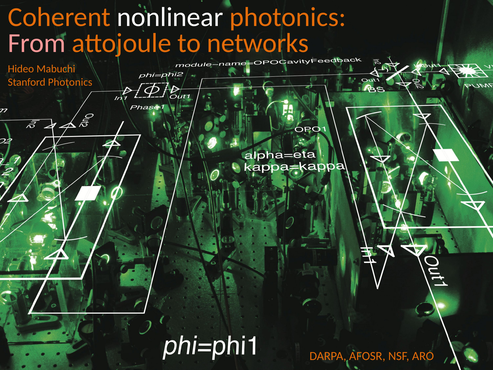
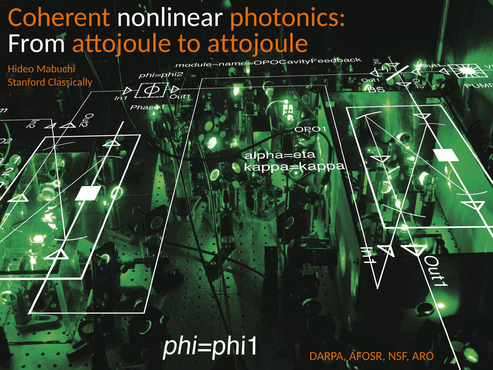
From colour: pink -> white
to networks: networks -> attojoule
Stanford Photonics: Photonics -> Classically
